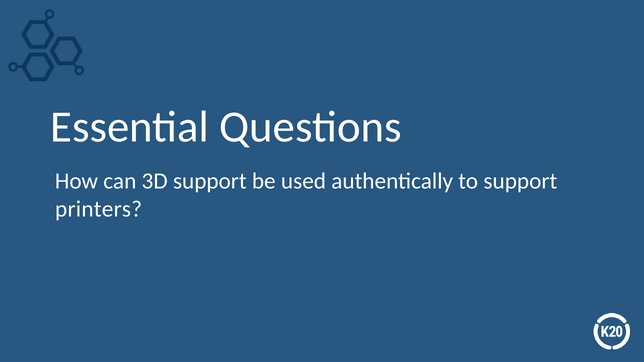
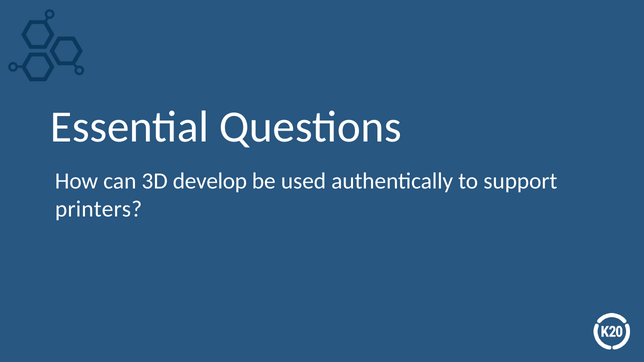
3D support: support -> develop
